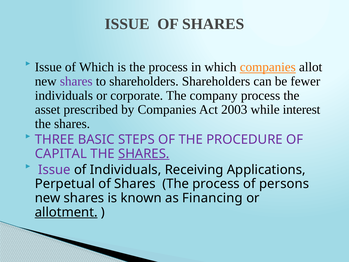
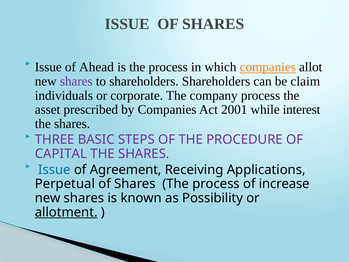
of Which: Which -> Ahead
fewer: fewer -> claim
2003: 2003 -> 2001
SHARES at (144, 154) underline: present -> none
Issue at (54, 170) colour: purple -> blue
of Individuals: Individuals -> Agreement
persons: persons -> increase
Financing: Financing -> Possibility
